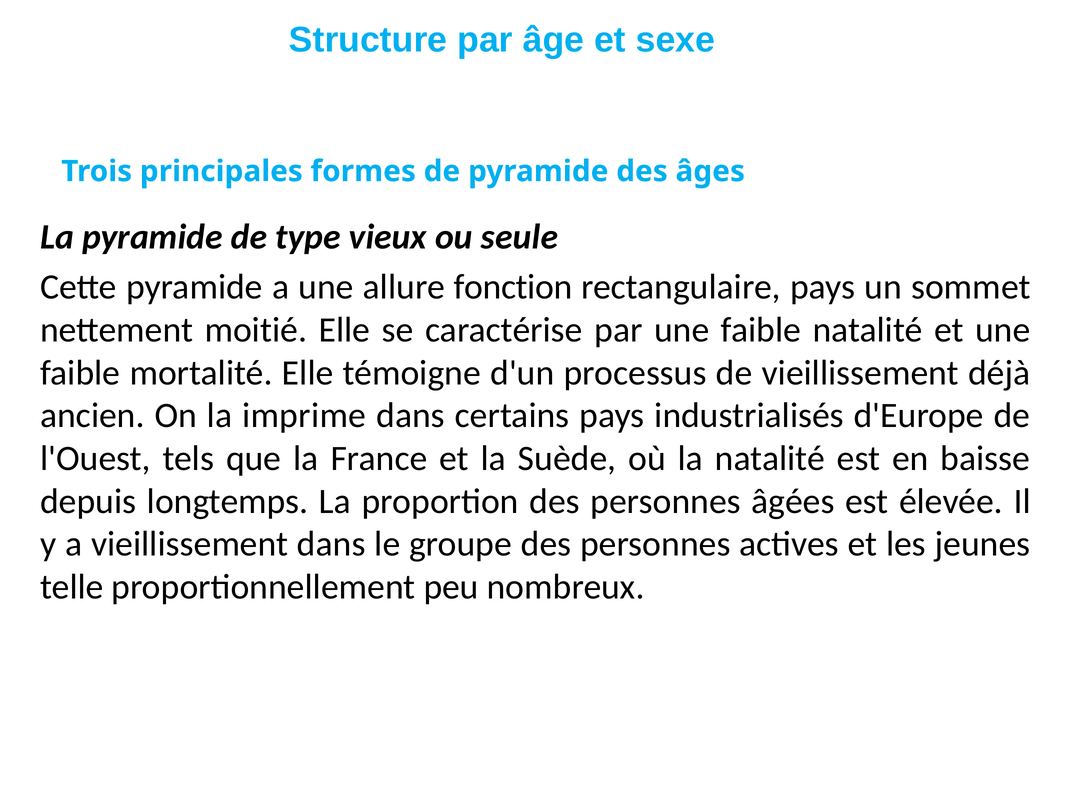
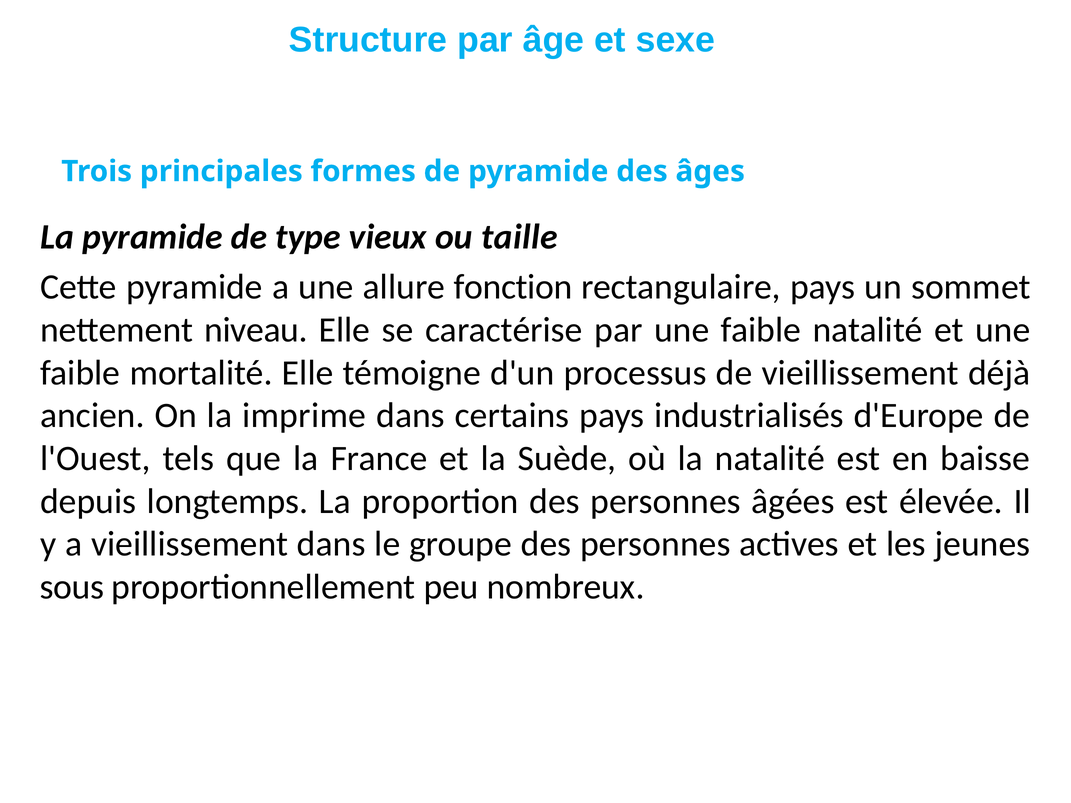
seule: seule -> taille
moitié: moitié -> niveau
telle: telle -> sous
